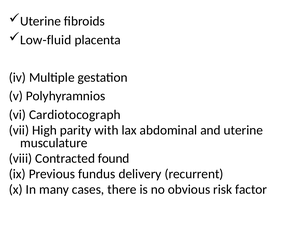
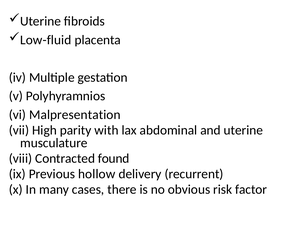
Cardiotocograph: Cardiotocograph -> Malpresentation
fundus: fundus -> hollow
